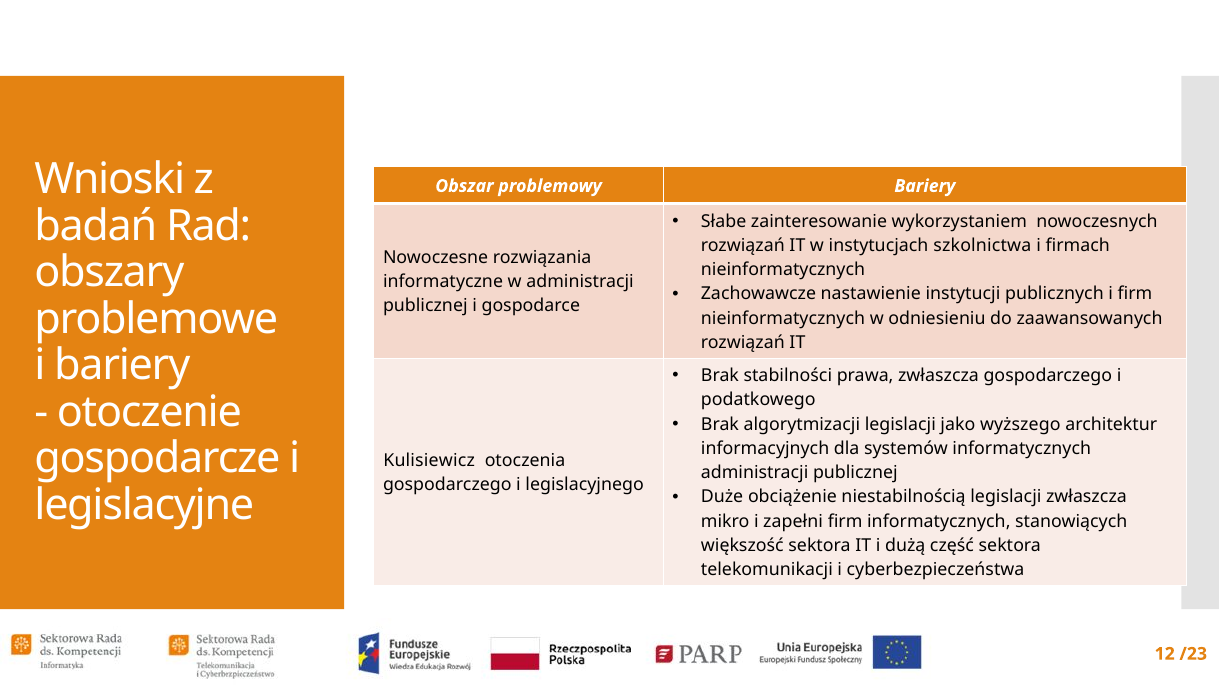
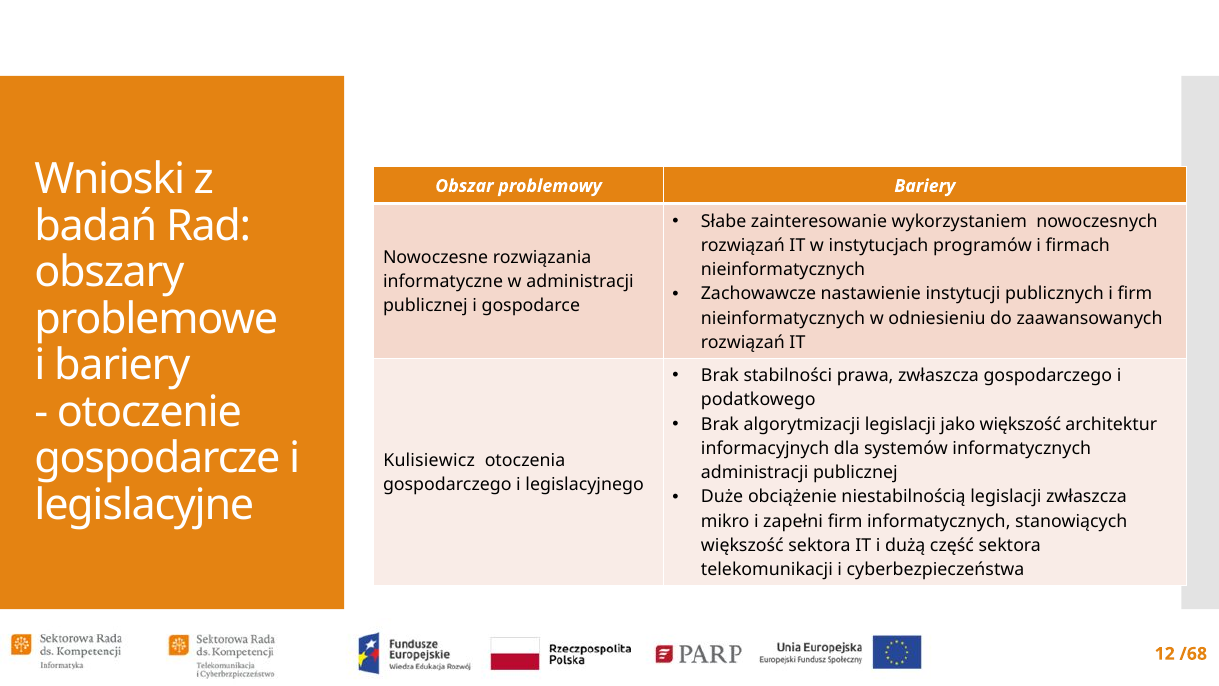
szkolnictwa: szkolnictwa -> programów
jako wyższego: wyższego -> większość
/23: /23 -> /68
